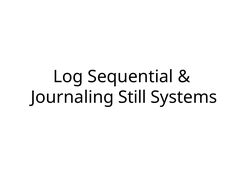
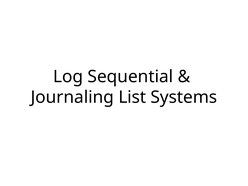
Still: Still -> List
